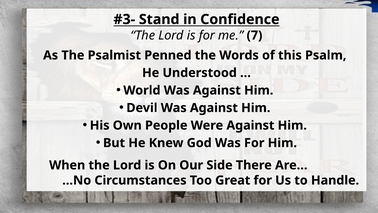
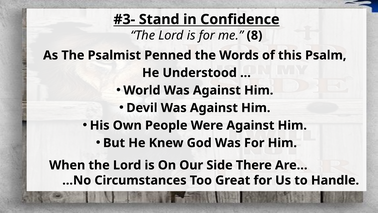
7: 7 -> 8
